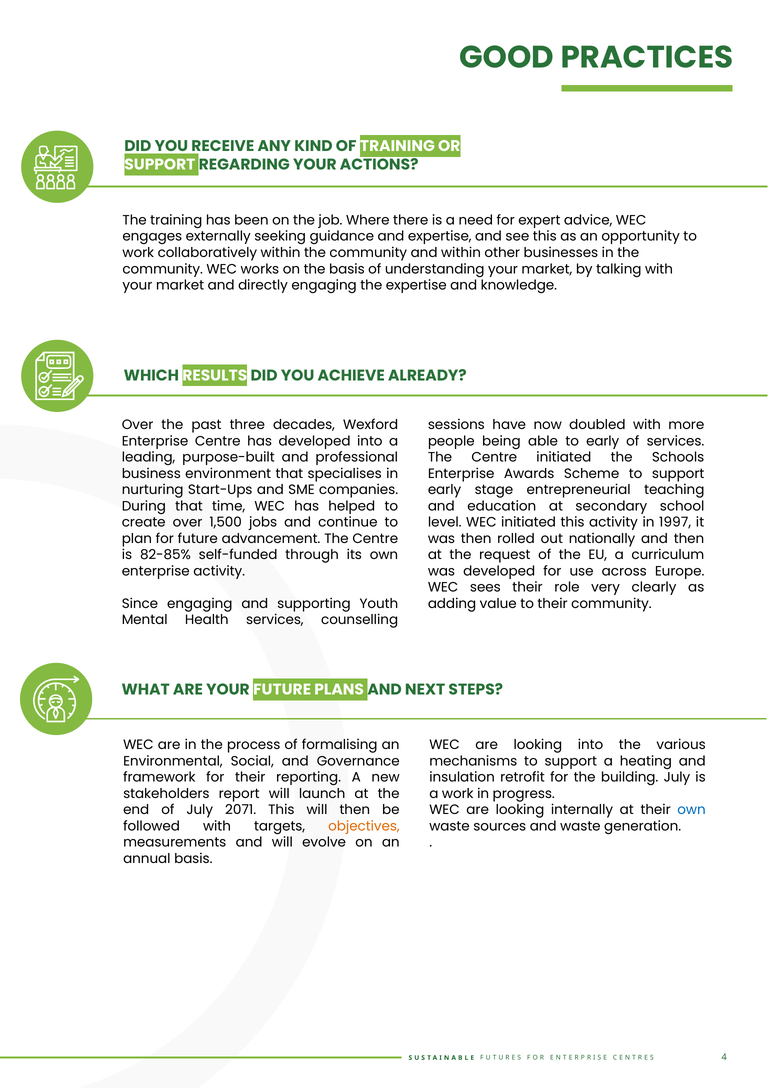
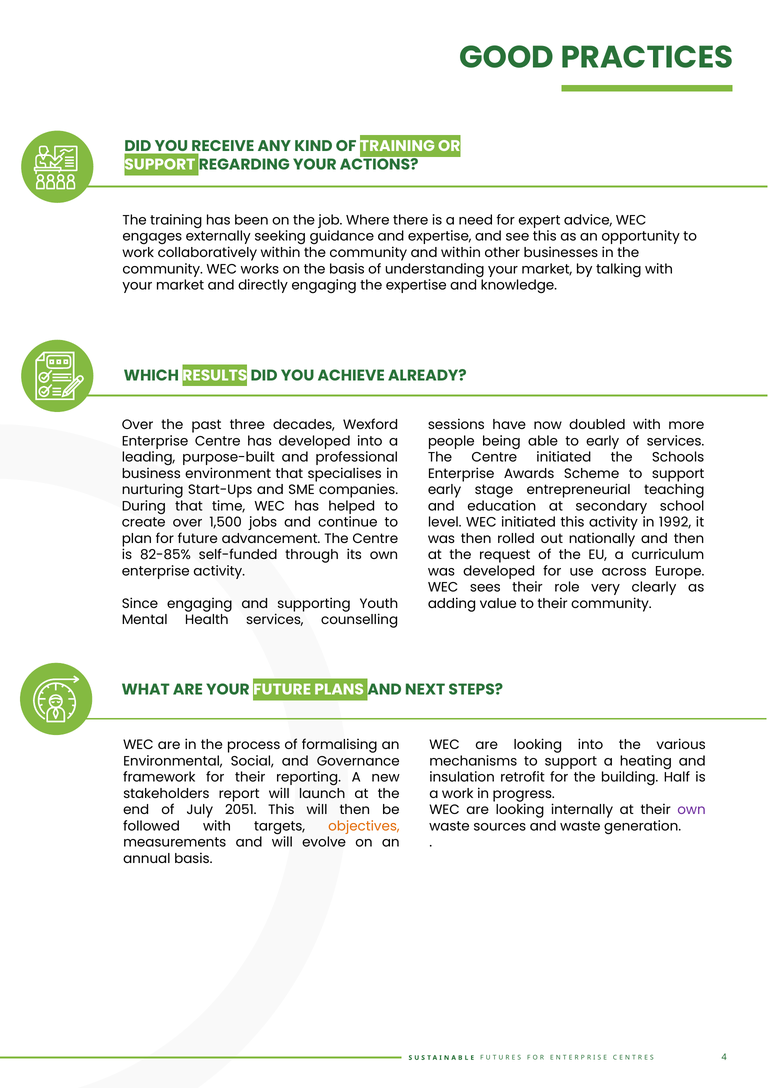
1997: 1997 -> 1992
building July: July -> Half
2071: 2071 -> 2051
own at (692, 810) colour: blue -> purple
